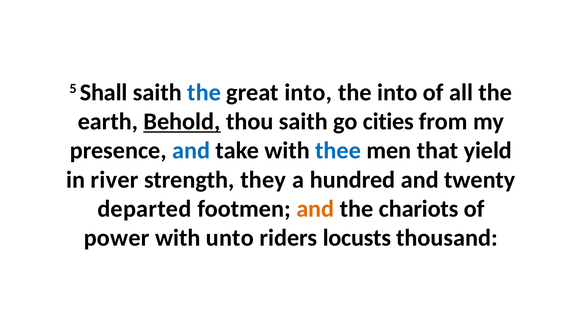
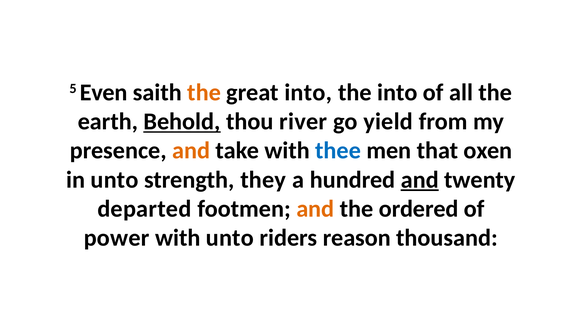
Shall: Shall -> Even
the at (204, 93) colour: blue -> orange
thou saith: saith -> river
cities: cities -> yield
and at (191, 151) colour: blue -> orange
yield: yield -> oxen
in river: river -> unto
and at (420, 180) underline: none -> present
chariots: chariots -> ordered
locusts: locusts -> reason
